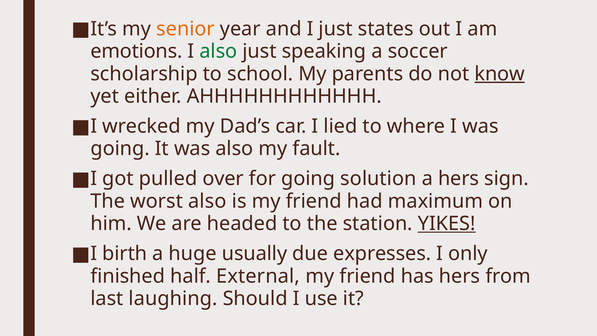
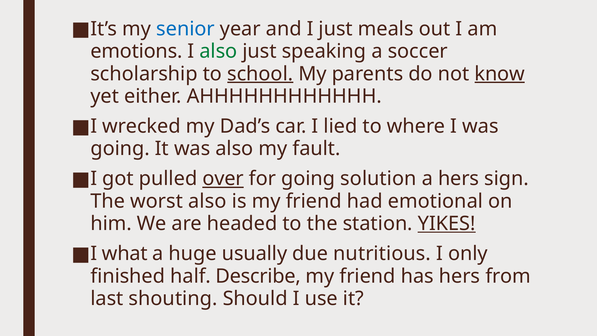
senior colour: orange -> blue
states: states -> meals
school underline: none -> present
over underline: none -> present
maximum: maximum -> emotional
birth: birth -> what
expresses: expresses -> nutritious
External: External -> Describe
laughing: laughing -> shouting
